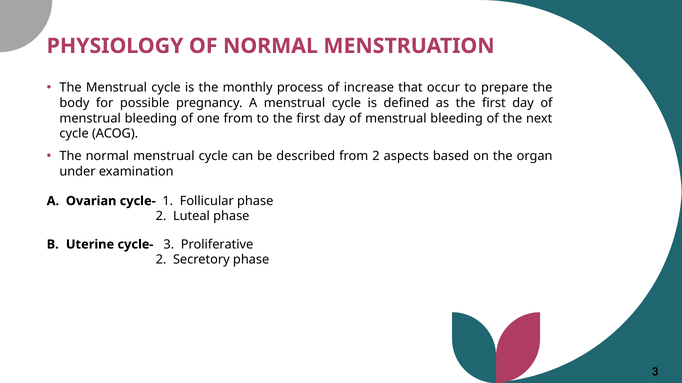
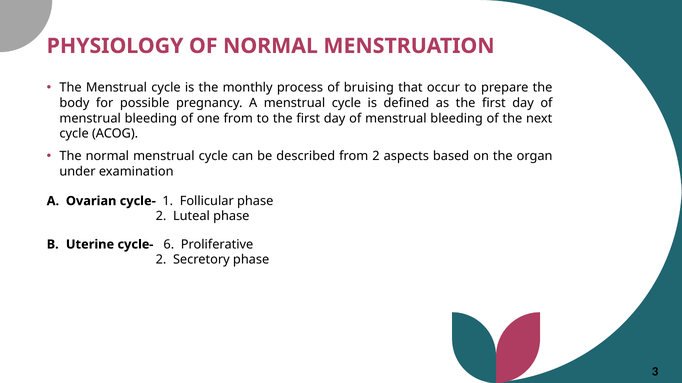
increase: increase -> bruising
cycle- 3: 3 -> 6
